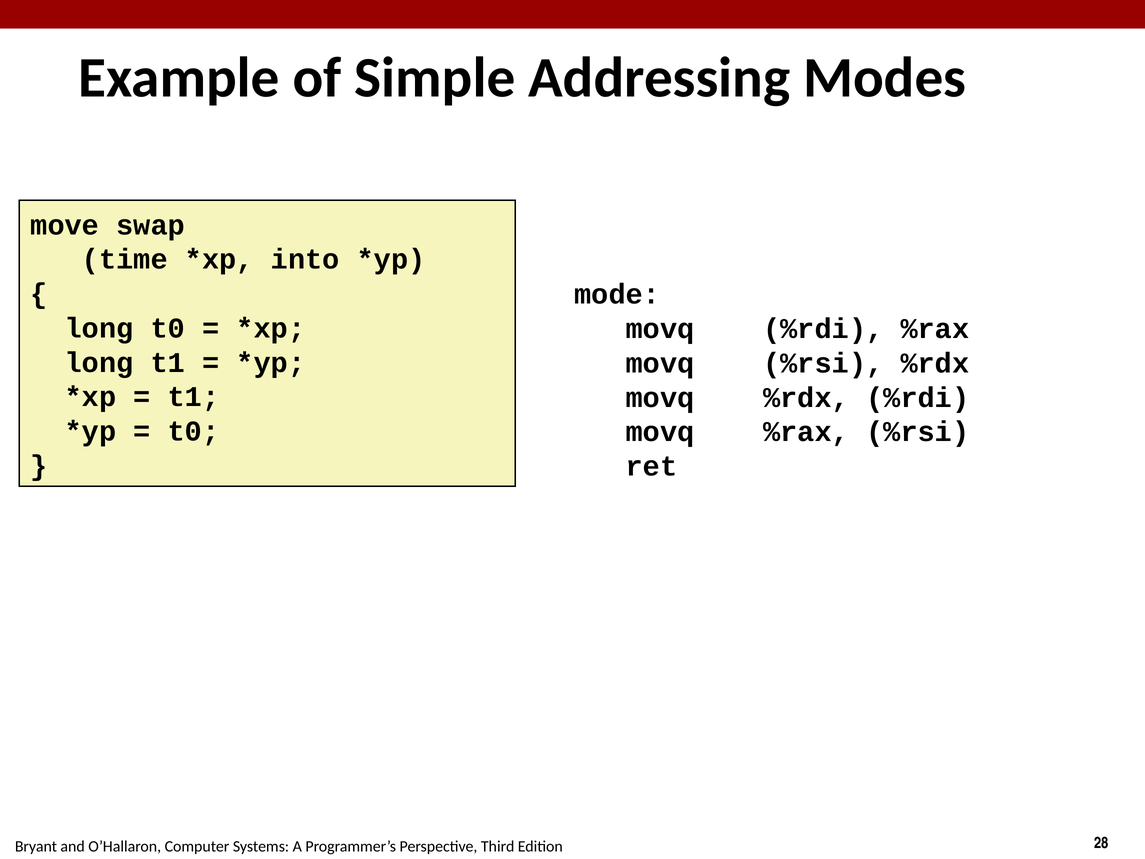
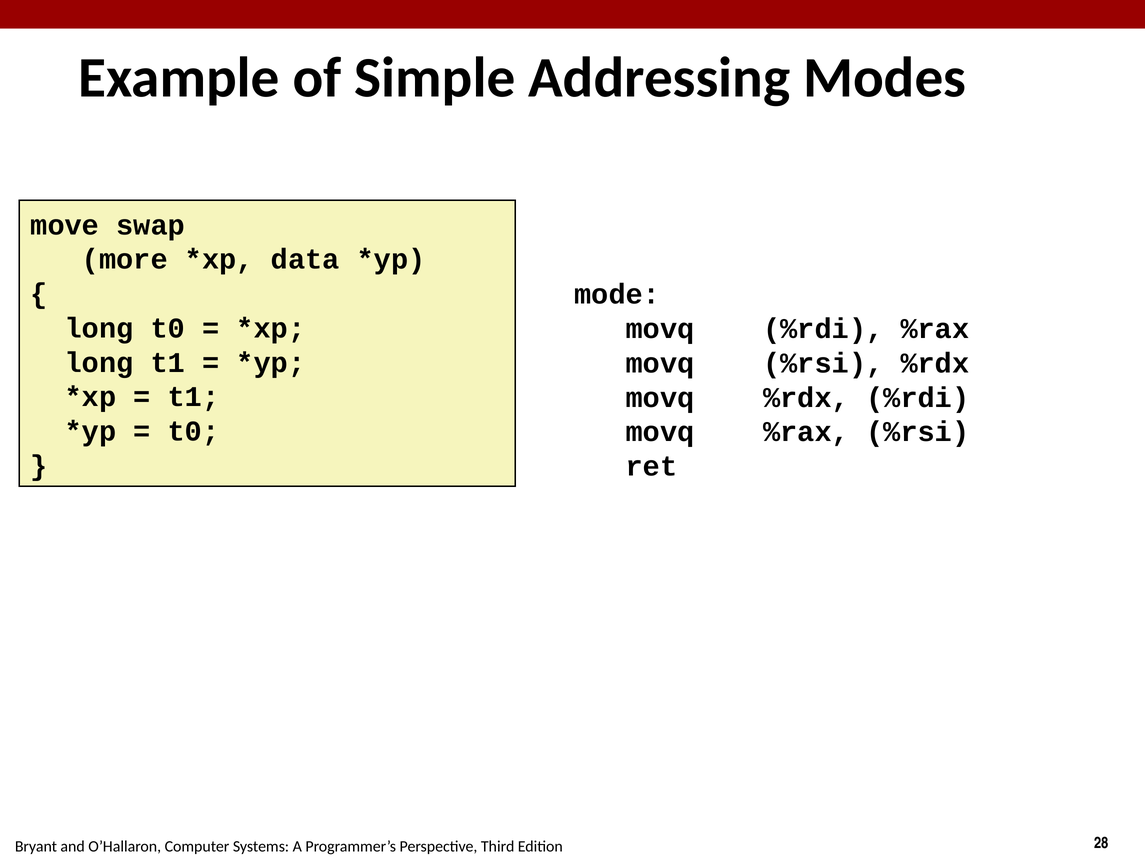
time: time -> more
into: into -> data
